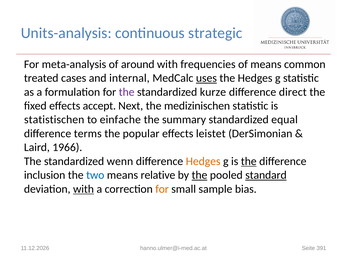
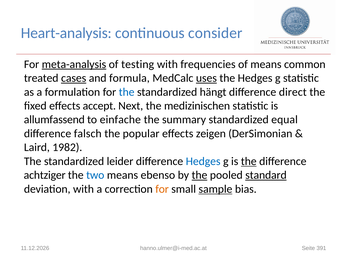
Units-analysis: Units-analysis -> Heart-analysis
strategic: strategic -> consider
meta-analysis underline: none -> present
around: around -> testing
cases underline: none -> present
internal: internal -> formula
the at (127, 92) colour: purple -> blue
kurze: kurze -> hängt
statistischen: statistischen -> allumfassend
terms: terms -> falsch
leistet: leistet -> zeigen
1966: 1966 -> 1982
wenn: wenn -> leider
Hedges at (203, 161) colour: orange -> blue
inclusion: inclusion -> achtziger
relative: relative -> ebenso
with at (83, 189) underline: present -> none
sample underline: none -> present
